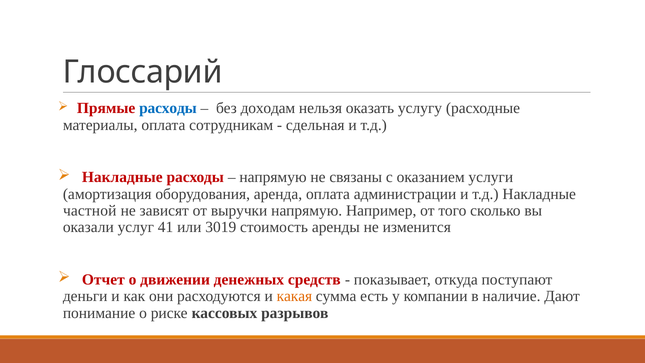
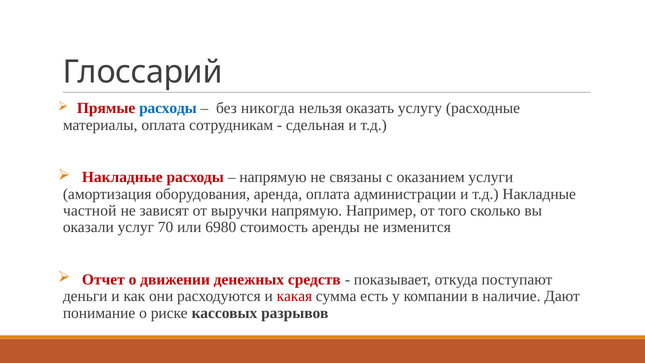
доходам: доходам -> никогда
41: 41 -> 70
3019: 3019 -> 6980
какая colour: orange -> red
